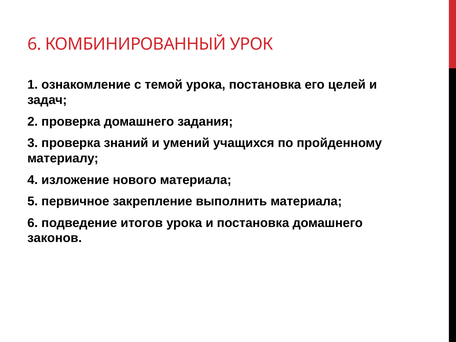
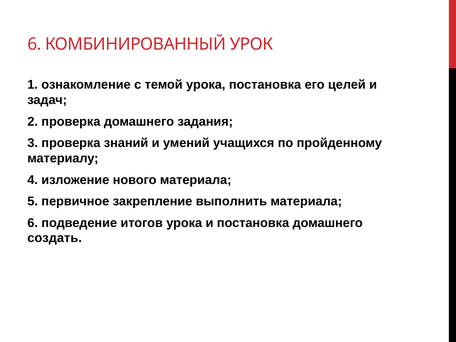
законов: законов -> создать
